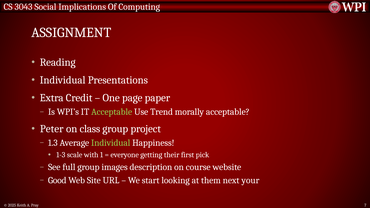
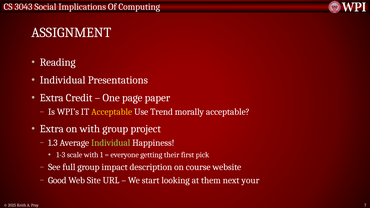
Acceptable at (112, 112) colour: light green -> yellow
Peter at (52, 129): Peter -> Extra
on class: class -> with
images: images -> impact
